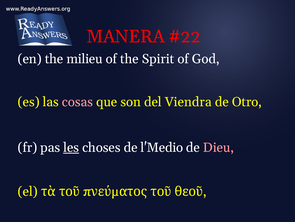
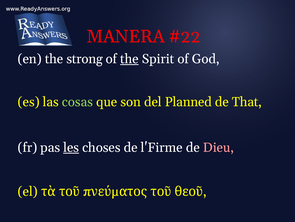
milieu: milieu -> strong
the at (129, 59) underline: none -> present
cosas colour: pink -> light green
Viendra: Viendra -> Planned
Otro: Otro -> That
l'Medio: l'Medio -> l'Firme
